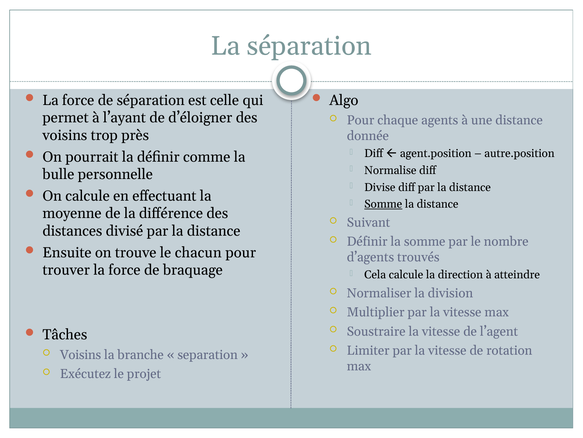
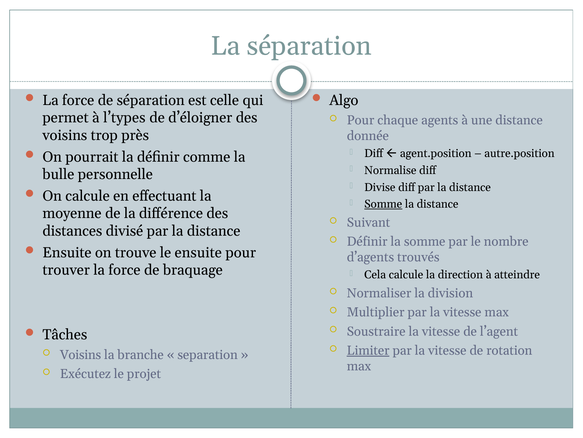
l’ayant: l’ayant -> l’types
le chacun: chacun -> ensuite
Limiter underline: none -> present
